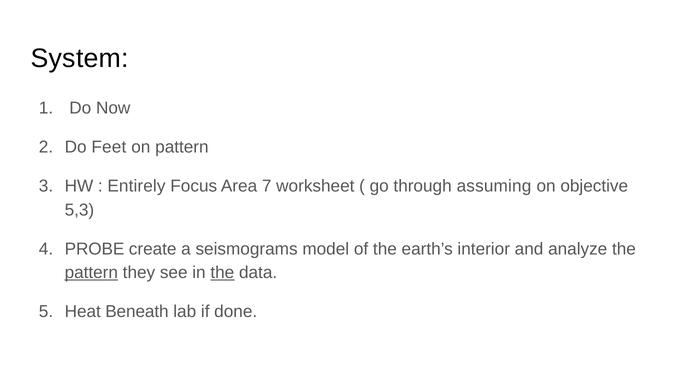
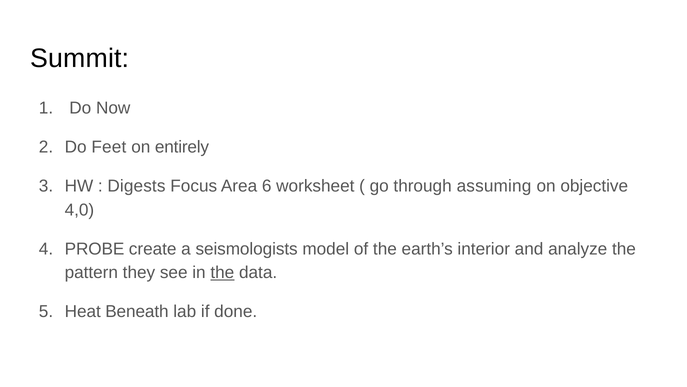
System: System -> Summit
on pattern: pattern -> entirely
Entirely: Entirely -> Digests
7: 7 -> 6
5,3: 5,3 -> 4,0
seismograms: seismograms -> seismologists
pattern at (91, 272) underline: present -> none
